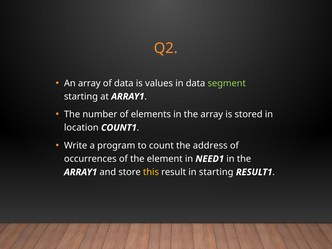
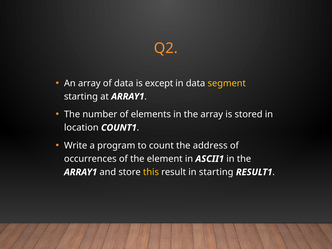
values: values -> except
segment colour: light green -> yellow
NEED1: NEED1 -> ASCII1
